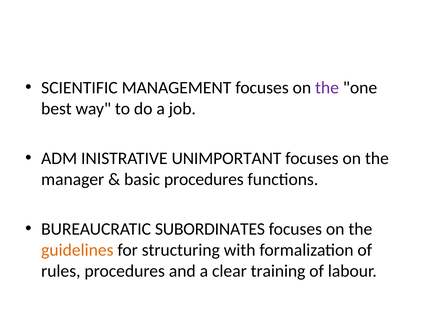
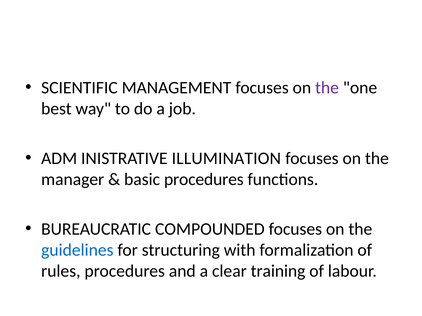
UNIMPORTANT: UNIMPORTANT -> ILLUMINATION
SUBORDINATES: SUBORDINATES -> COMPOUNDED
guidelines colour: orange -> blue
